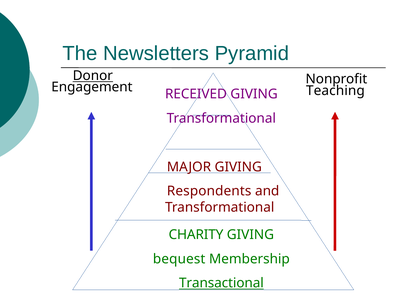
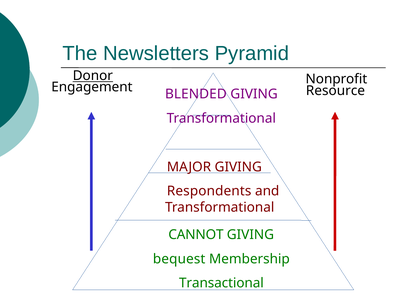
Teaching: Teaching -> Resource
RECEIVED: RECEIVED -> BLENDED
CHARITY: CHARITY -> CANNOT
Transactional underline: present -> none
